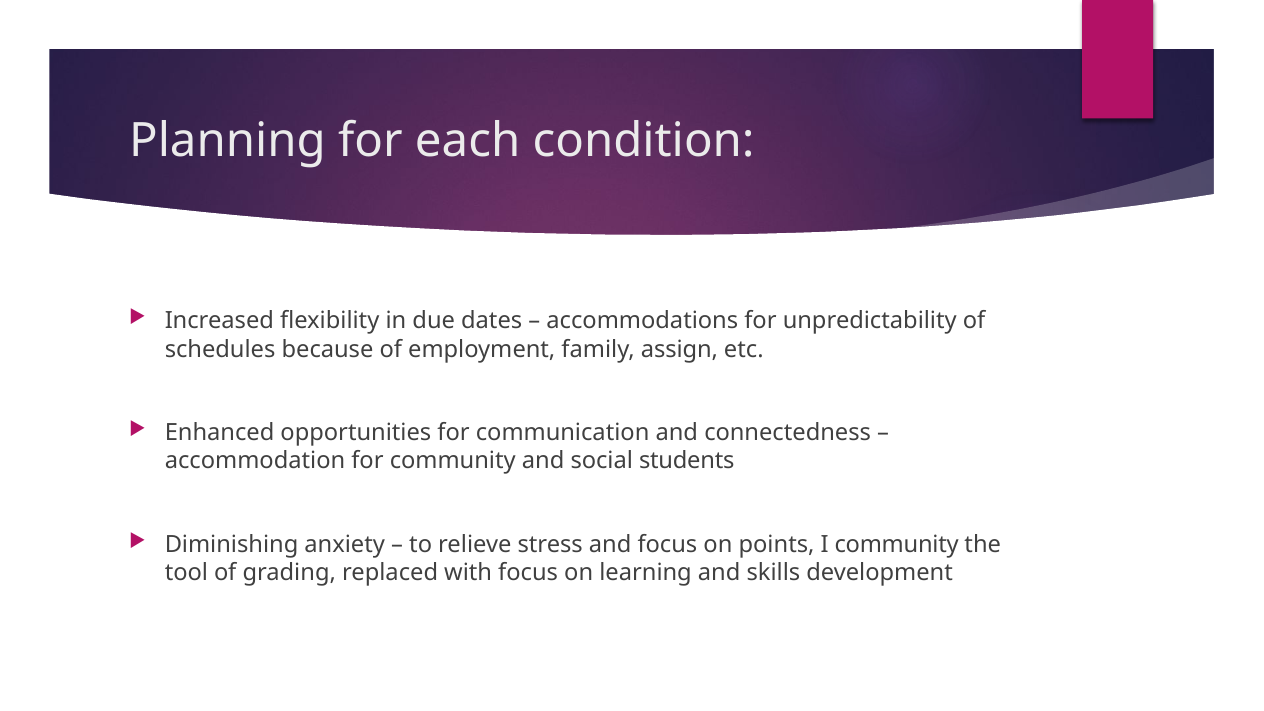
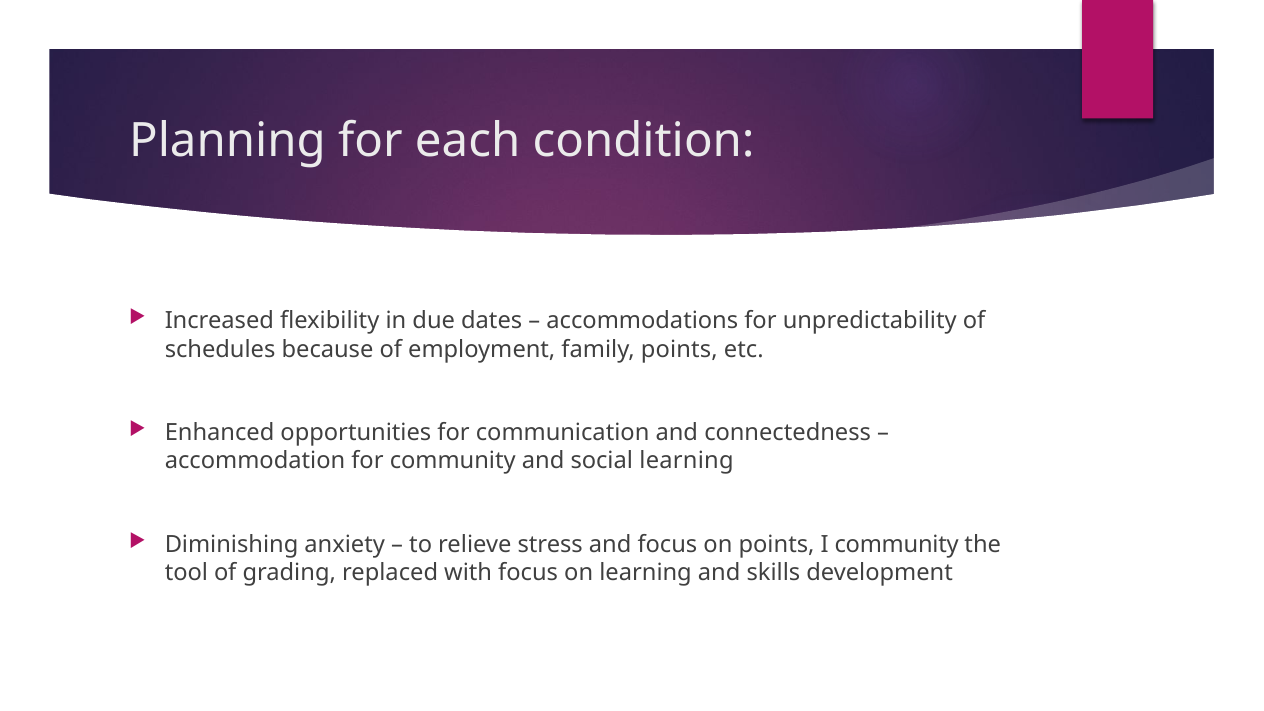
family assign: assign -> points
social students: students -> learning
